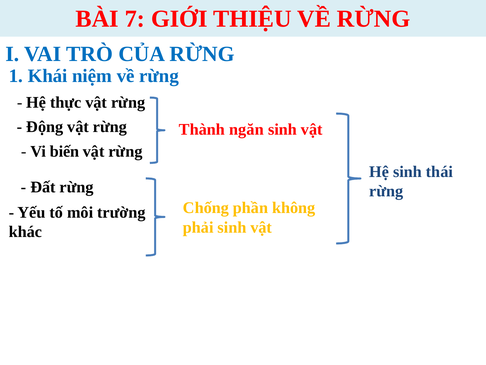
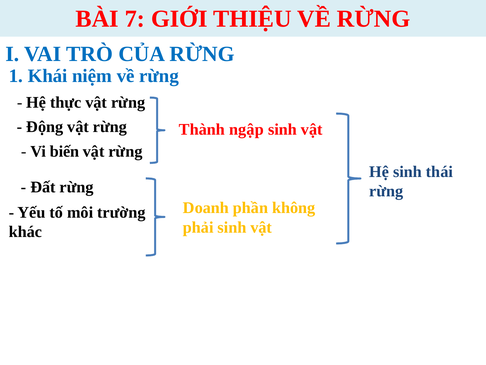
ngăn: ngăn -> ngập
Chống: Chống -> Doanh
